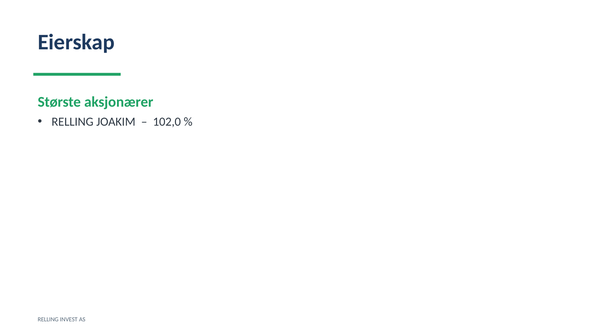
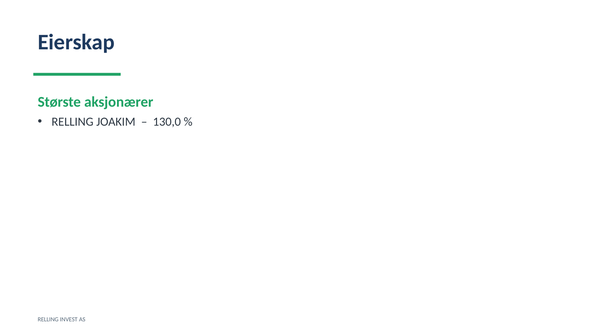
102,0: 102,0 -> 130,0
